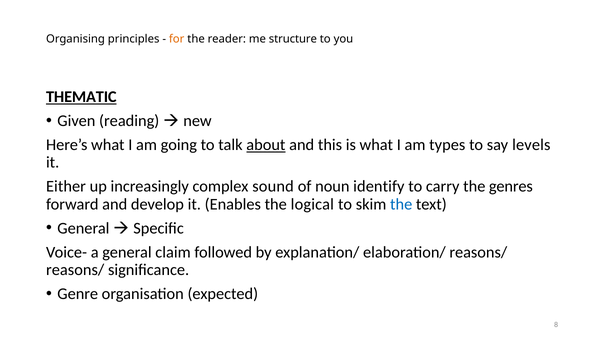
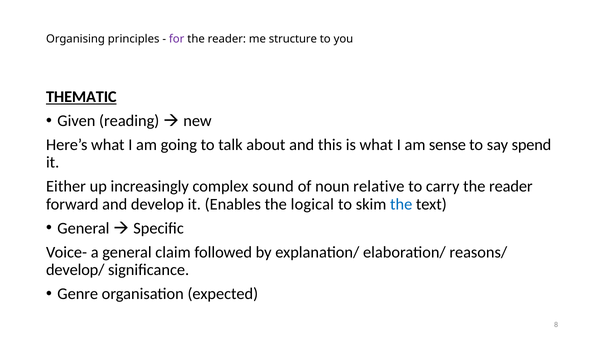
for colour: orange -> purple
about underline: present -> none
types: types -> sense
levels: levels -> spend
identify: identify -> relative
carry the genres: genres -> reader
reasons/ at (75, 270): reasons/ -> develop/
